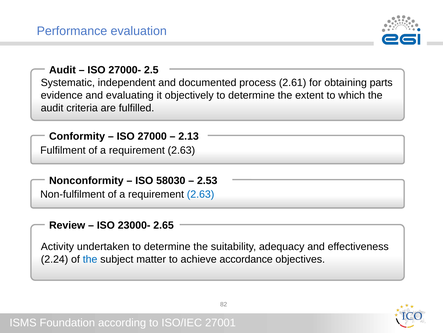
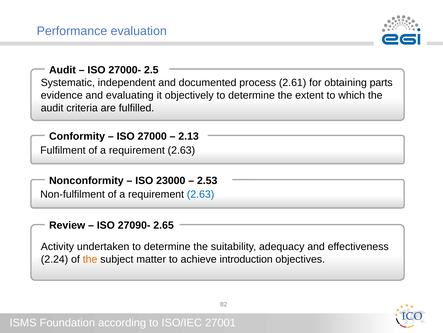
58030: 58030 -> 23000
23000-: 23000- -> 27090-
the at (90, 259) colour: blue -> orange
accordance: accordance -> introduction
